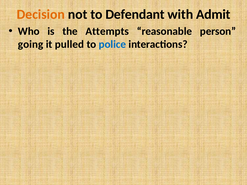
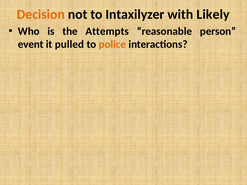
Defendant: Defendant -> Intaxilyzer
Admit: Admit -> Likely
going: going -> event
police colour: blue -> orange
